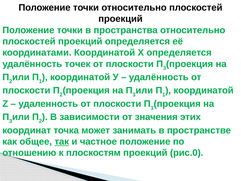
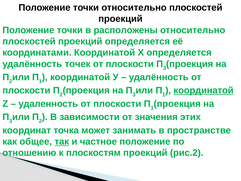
пространства: пространства -> расположены
координатой at (204, 90) underline: none -> present
рис.0: рис.0 -> рис.2
